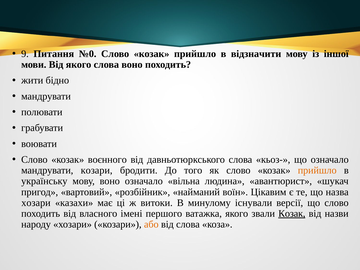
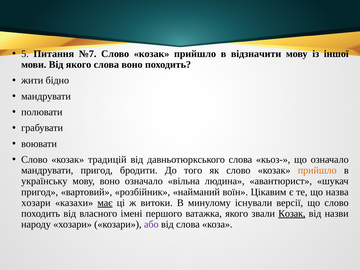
9: 9 -> 5
№0: №0 -> №7
воєнного: воєнного -> традицій
мандрувати козари: козари -> пригод
має underline: none -> present
або colour: orange -> purple
